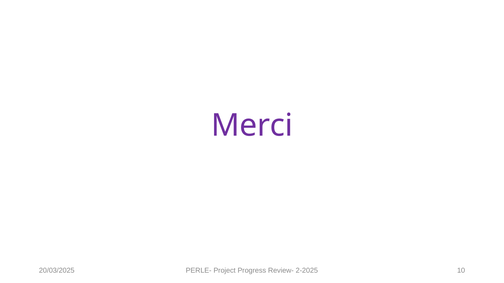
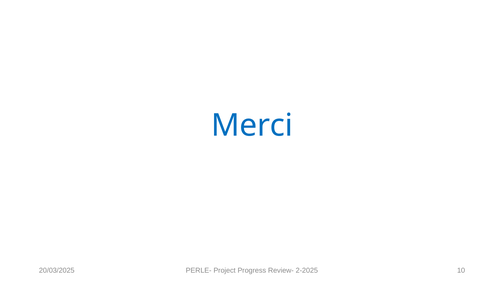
Merci colour: purple -> blue
